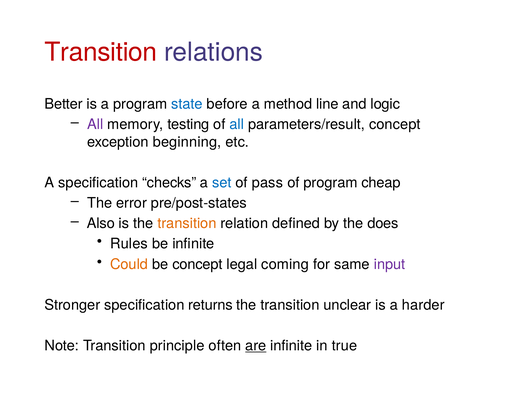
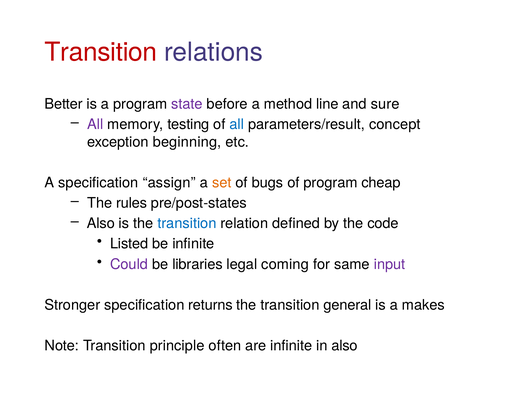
state colour: blue -> purple
logic: logic -> sure
checks: checks -> assign
set colour: blue -> orange
pass: pass -> bugs
error: error -> rules
transition at (187, 223) colour: orange -> blue
does: does -> code
Rules: Rules -> Listed
Could colour: orange -> purple
be concept: concept -> libraries
unclear: unclear -> general
harder: harder -> makes
are underline: present -> none
in true: true -> also
